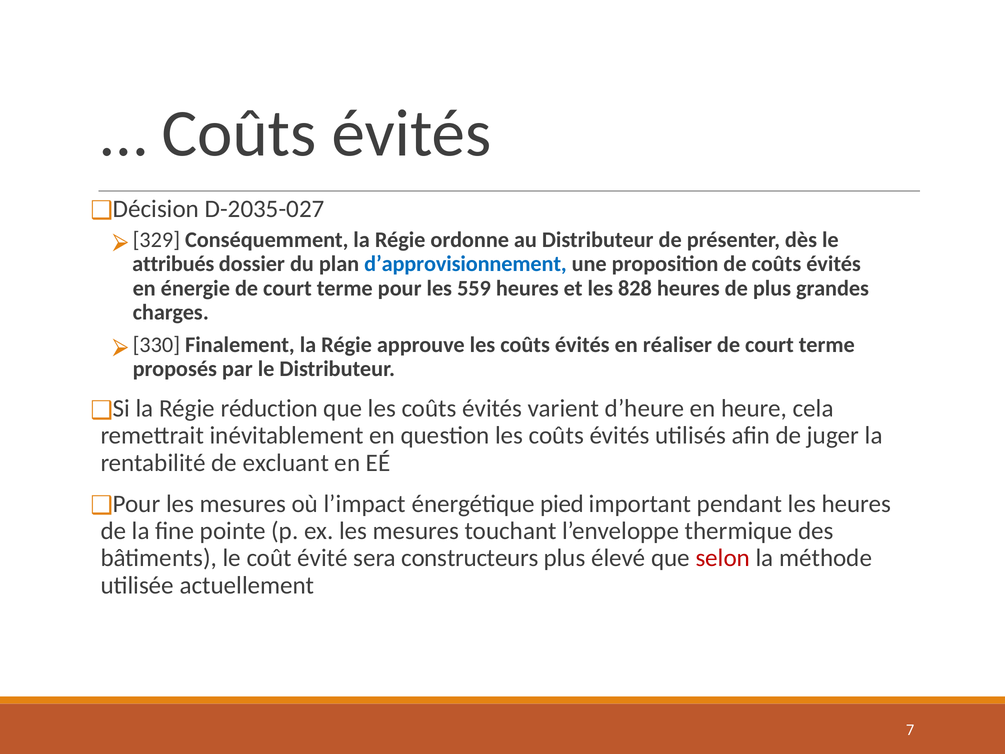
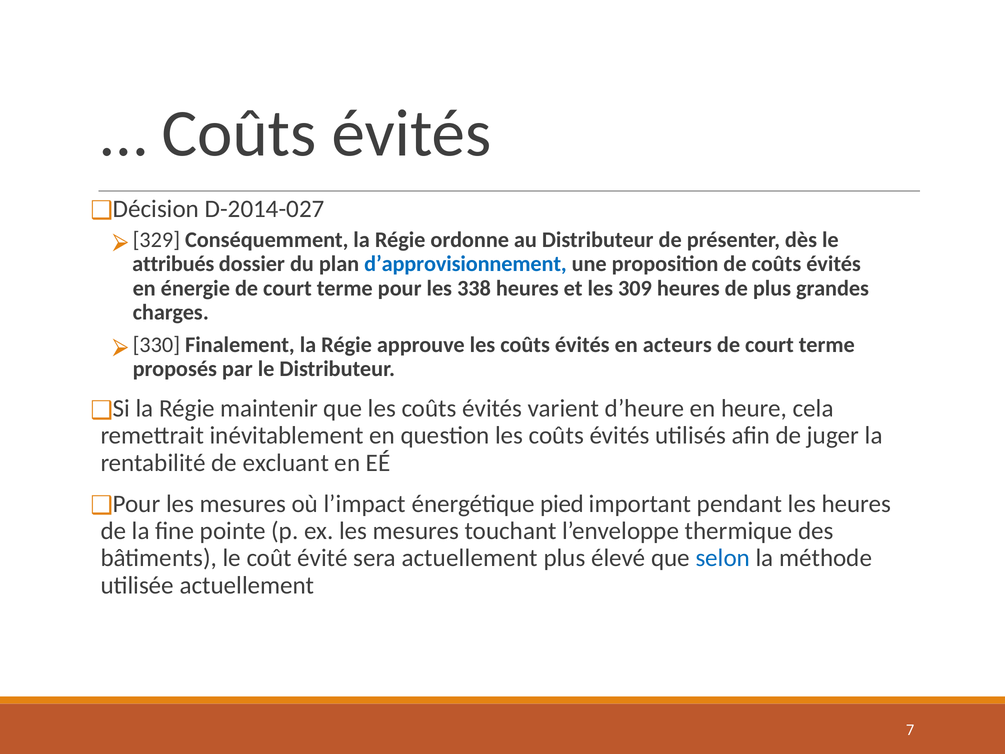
D-2035-027: D-2035-027 -> D-2014-027
559: 559 -> 338
828: 828 -> 309
réaliser: réaliser -> acteurs
réduction: réduction -> maintenir
sera constructeurs: constructeurs -> actuellement
selon colour: red -> blue
